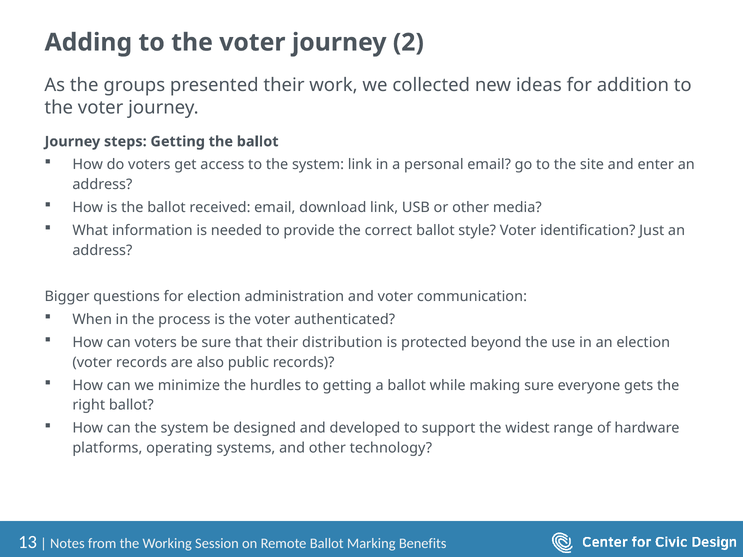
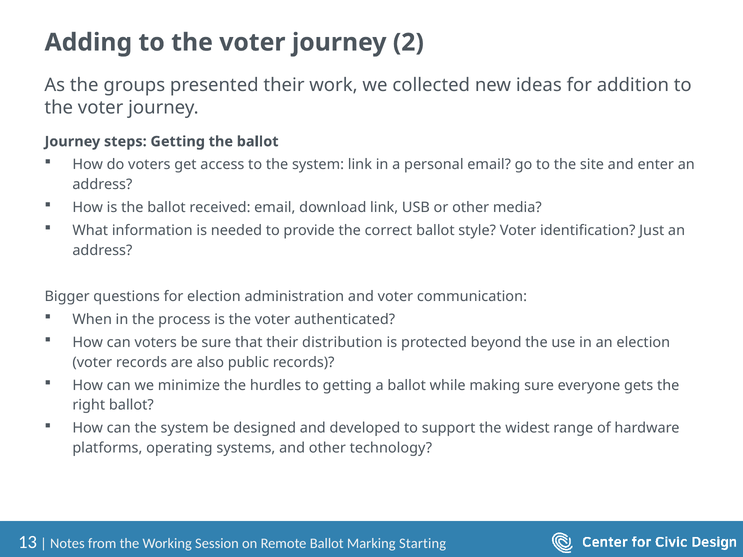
Benefits: Benefits -> Starting
